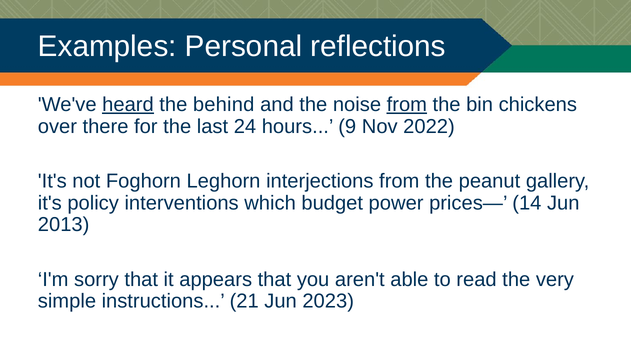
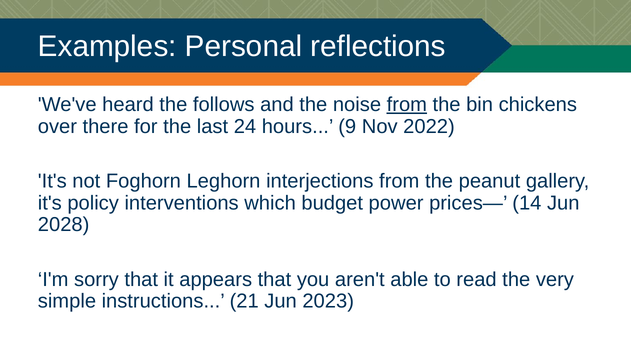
heard underline: present -> none
behind: behind -> follows
2013: 2013 -> 2028
